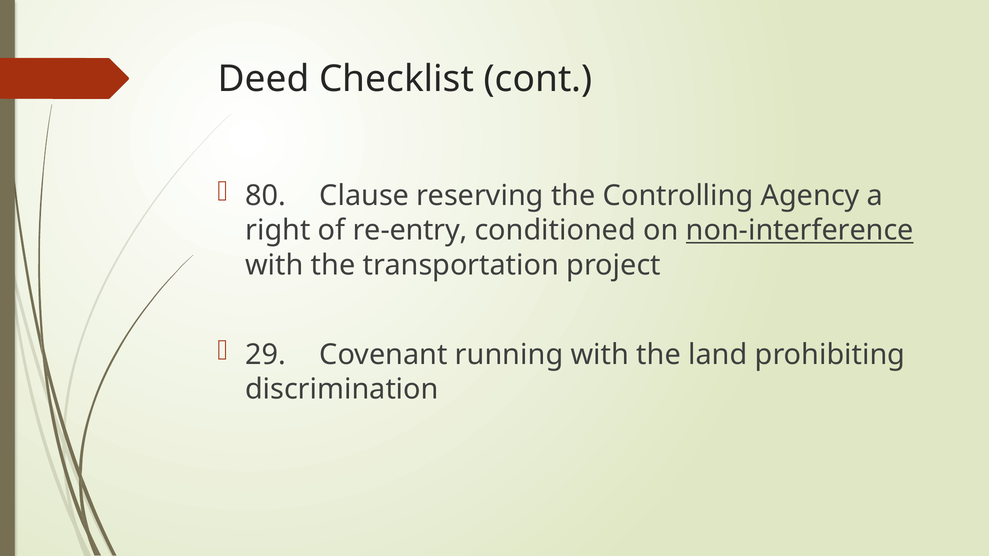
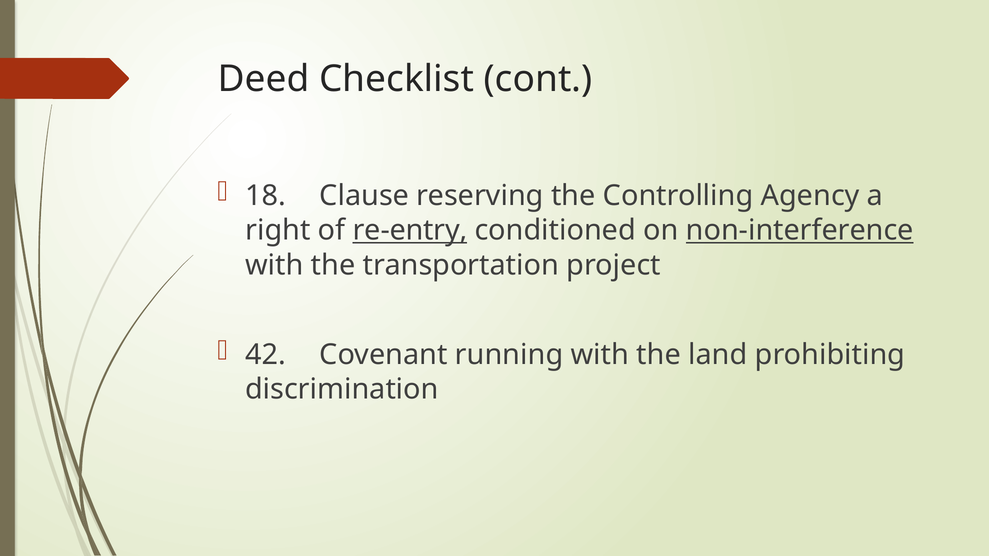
80: 80 -> 18
re-entry underline: none -> present
29: 29 -> 42
